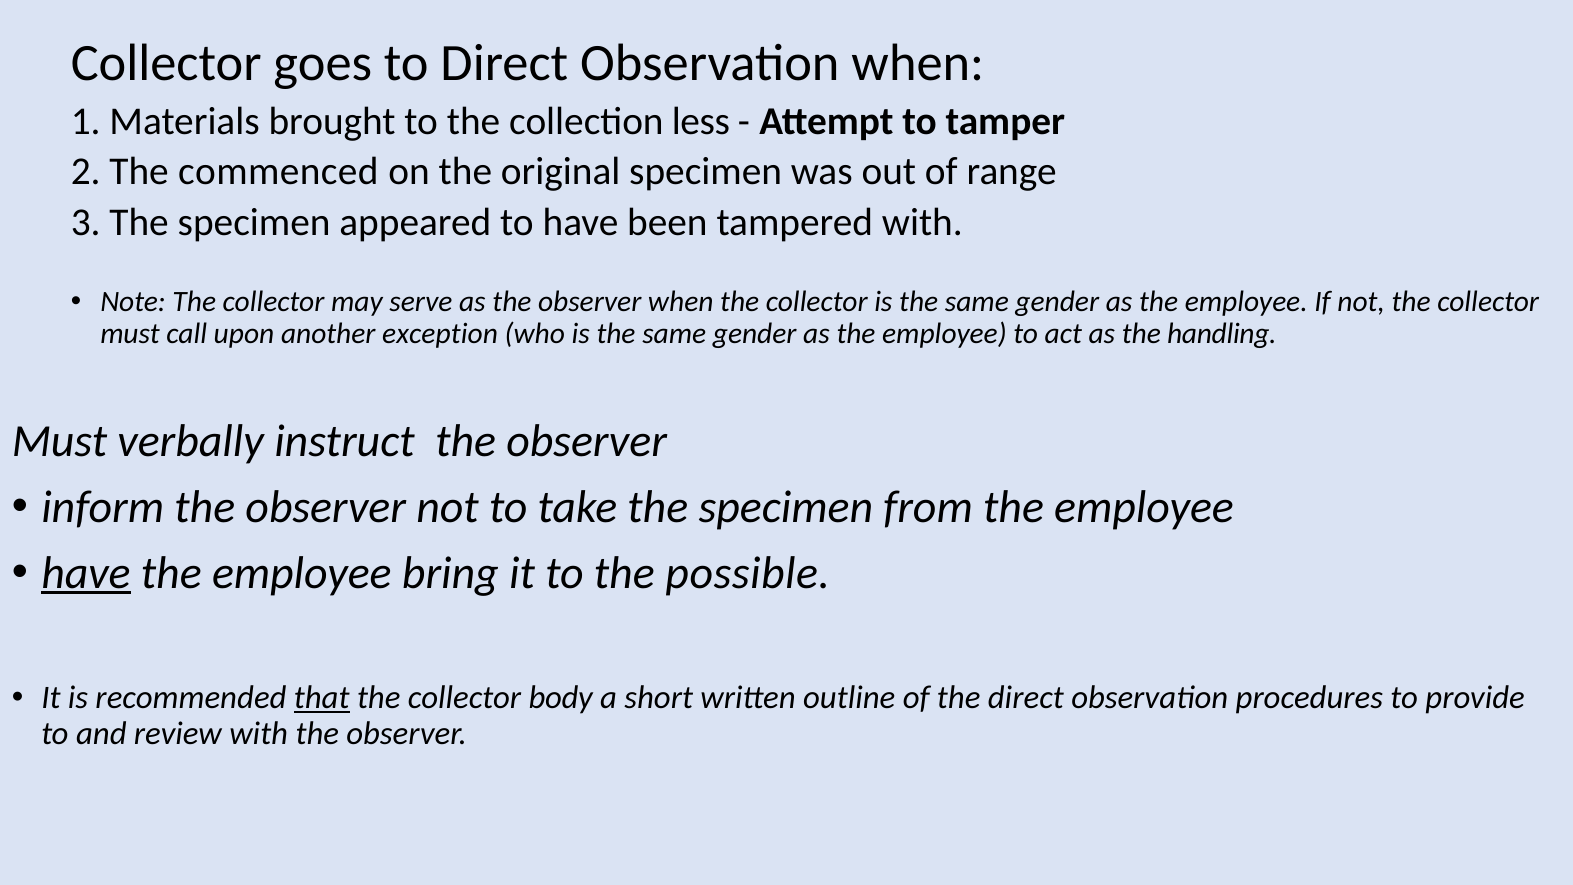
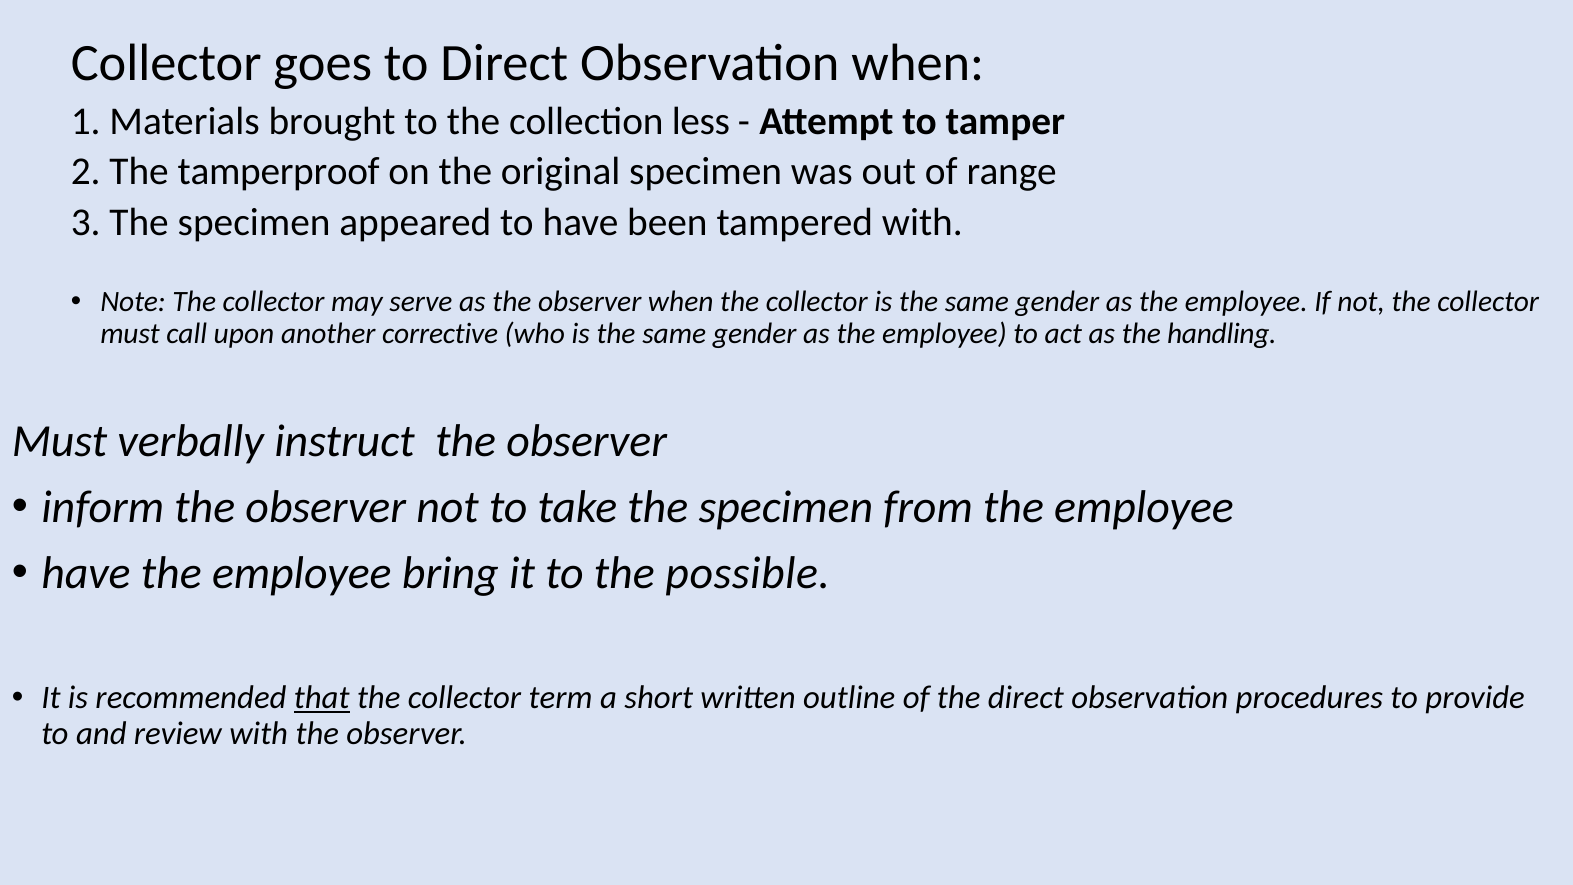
commenced: commenced -> tamperproof
exception: exception -> corrective
have at (86, 573) underline: present -> none
body: body -> term
